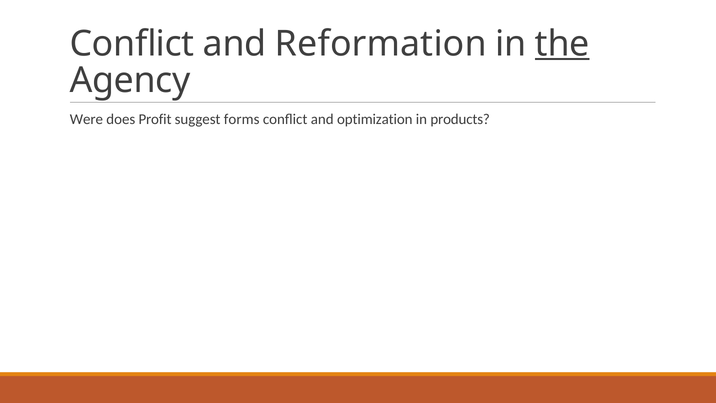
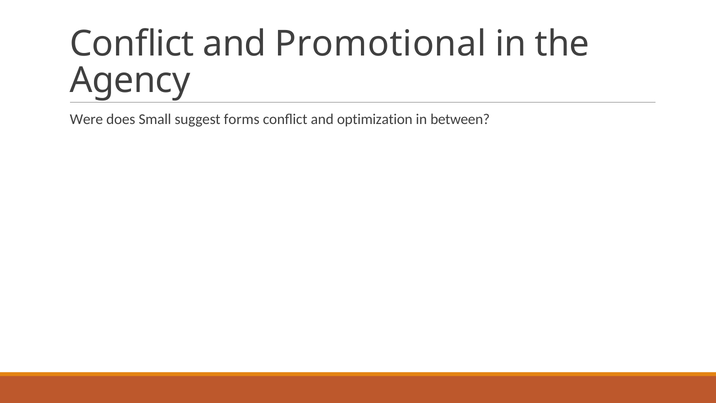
Reformation: Reformation -> Promotional
the underline: present -> none
Profit: Profit -> Small
products: products -> between
